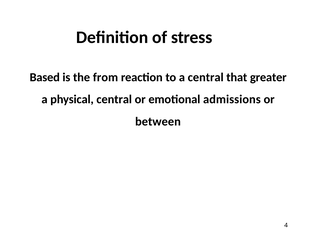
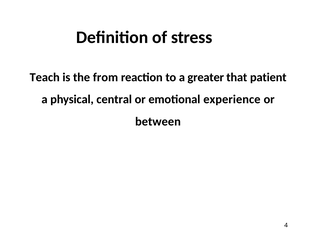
Based: Based -> Teach
a central: central -> greater
greater: greater -> patient
admissions: admissions -> experience
